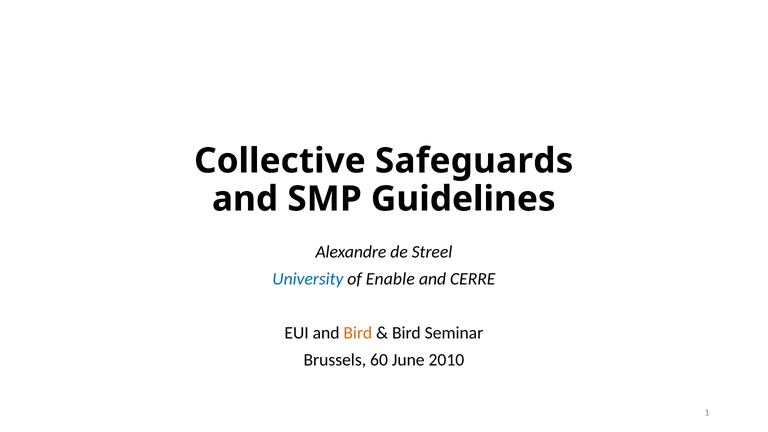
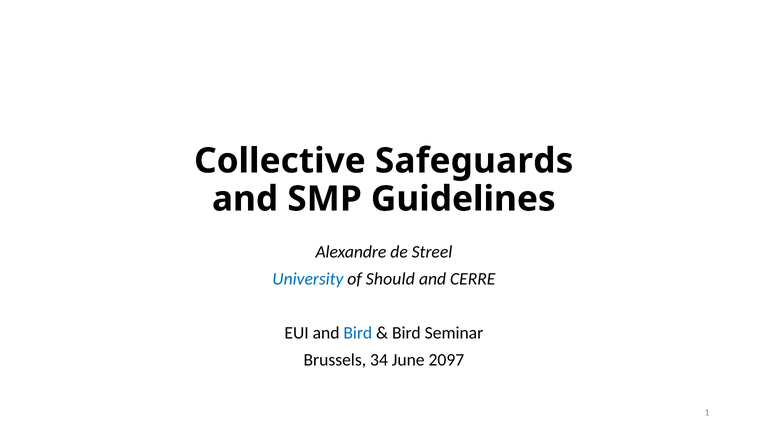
Enable: Enable -> Should
Bird at (358, 333) colour: orange -> blue
60: 60 -> 34
2010: 2010 -> 2097
